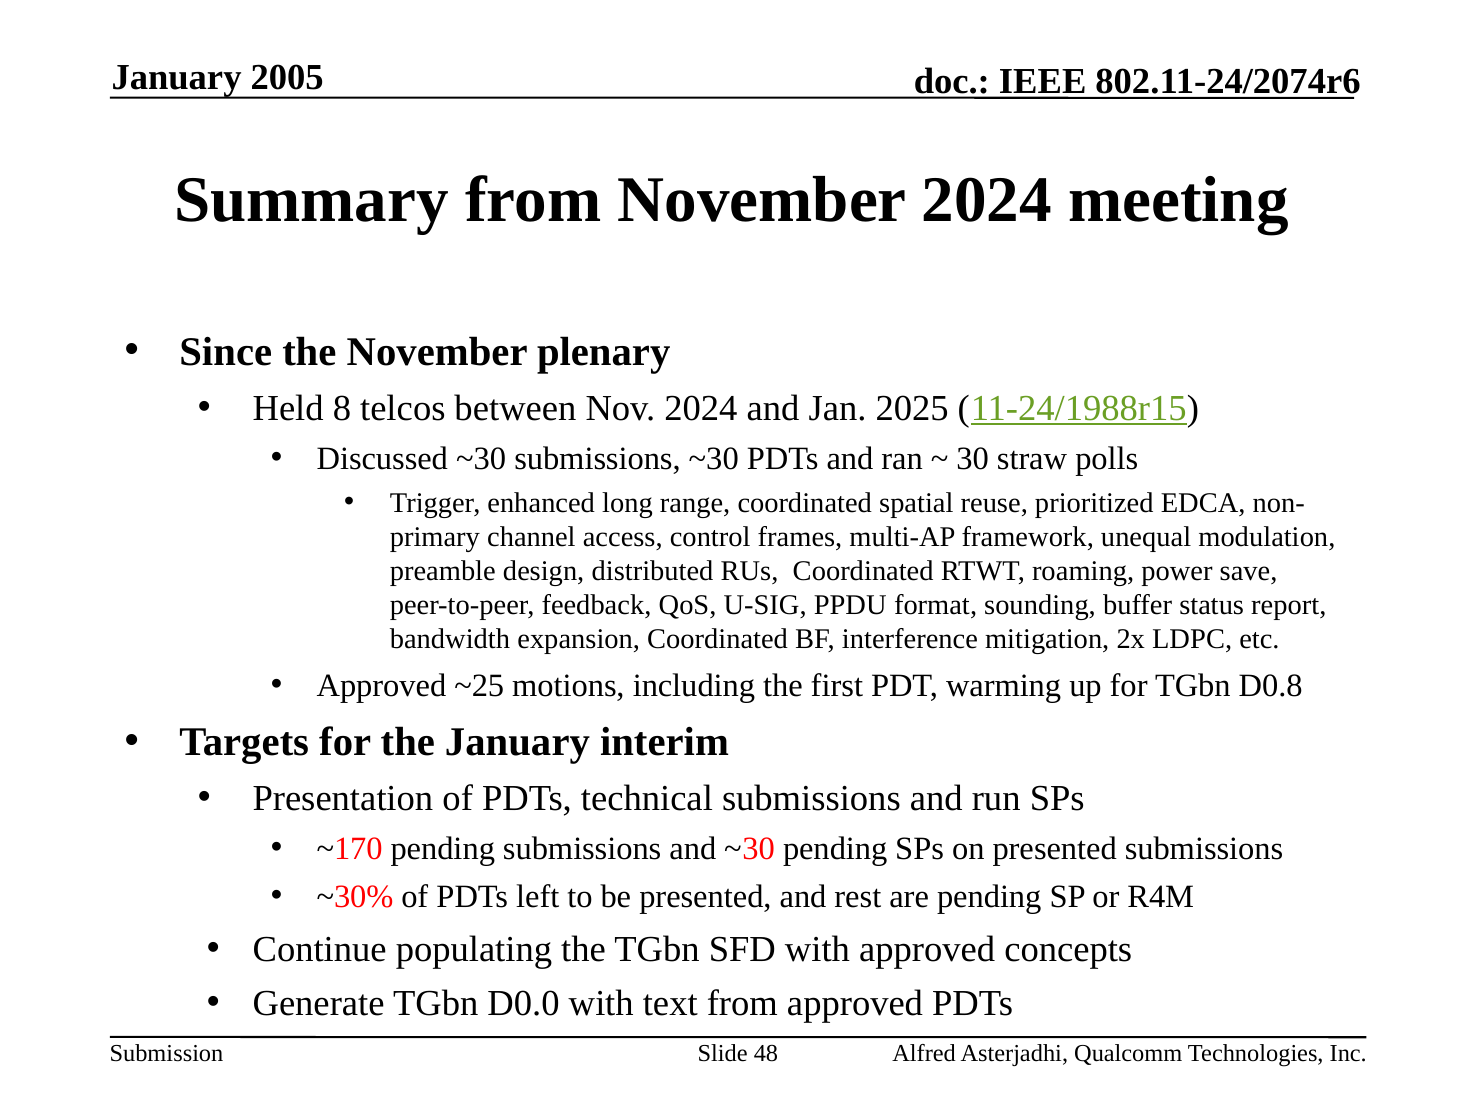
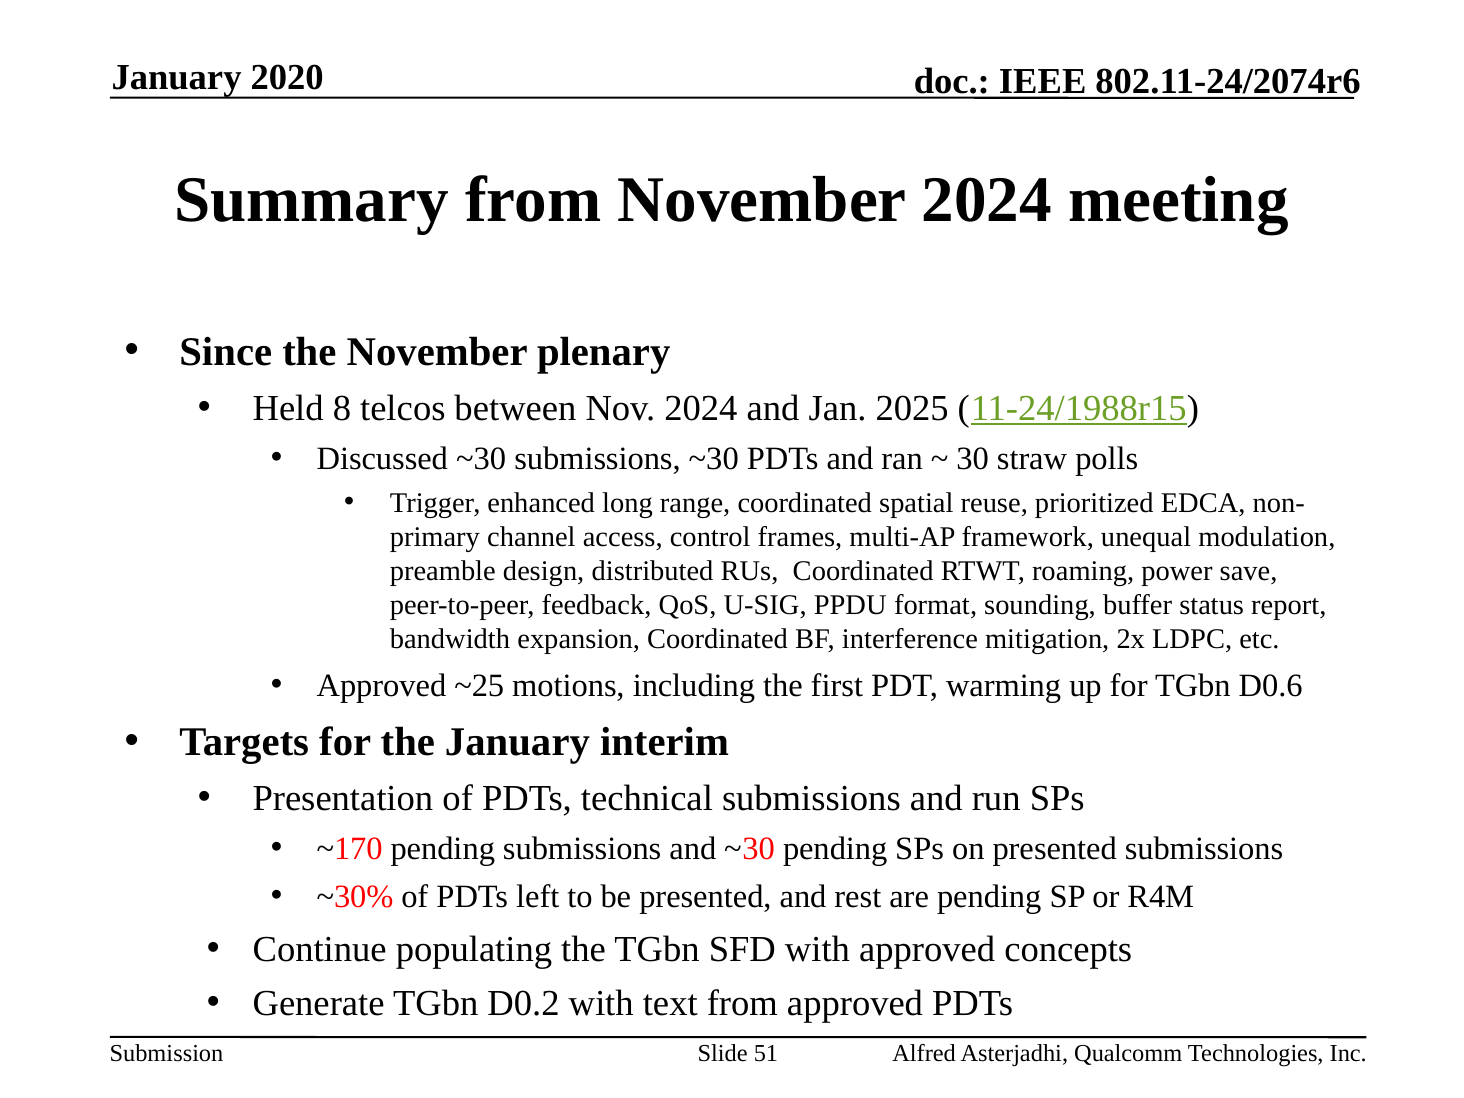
2005: 2005 -> 2020
D0.8: D0.8 -> D0.6
D0.0: D0.0 -> D0.2
48: 48 -> 51
